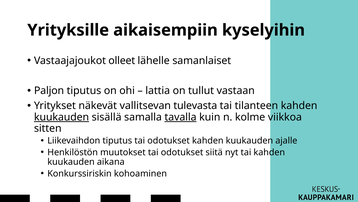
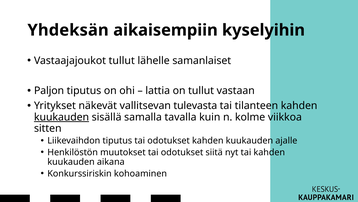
Yrityksille: Yrityksille -> Yhdeksän
Vastaajajoukot olleet: olleet -> tullut
tavalla underline: present -> none
